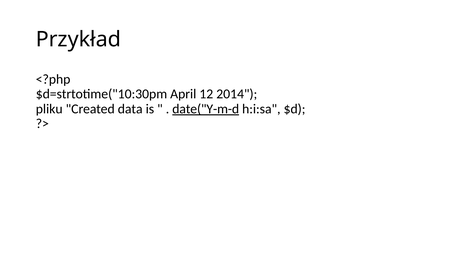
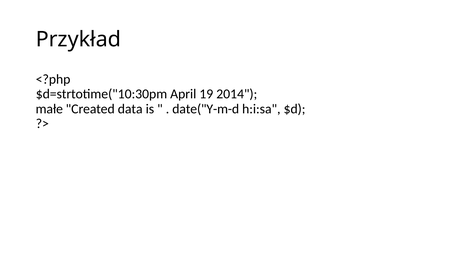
12: 12 -> 19
pliku: pliku -> małe
date("Y-m-d underline: present -> none
